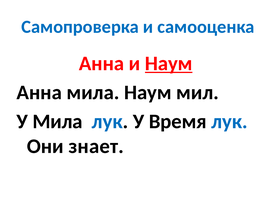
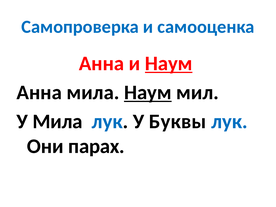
Наум at (148, 93) underline: none -> present
Время: Время -> Буквы
знает: знает -> парах
